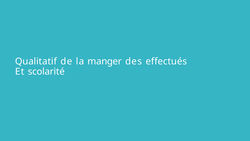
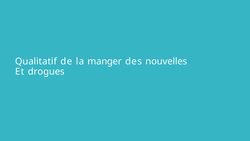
effectués: effectués -> nouvelles
scolarité: scolarité -> drogues
